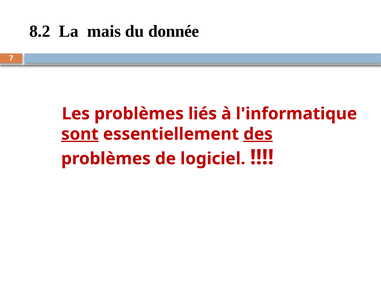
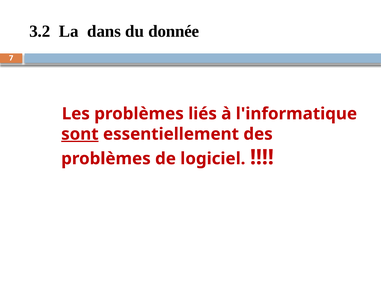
8.2: 8.2 -> 3.2
mais: mais -> dans
des underline: present -> none
